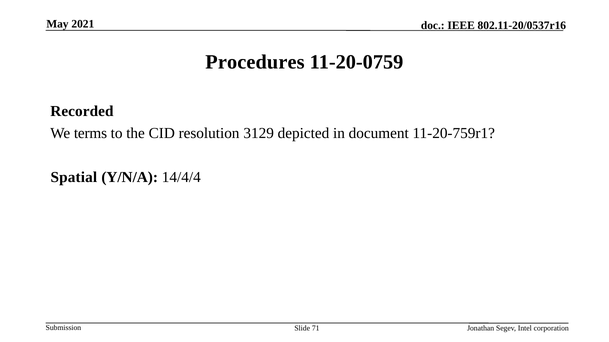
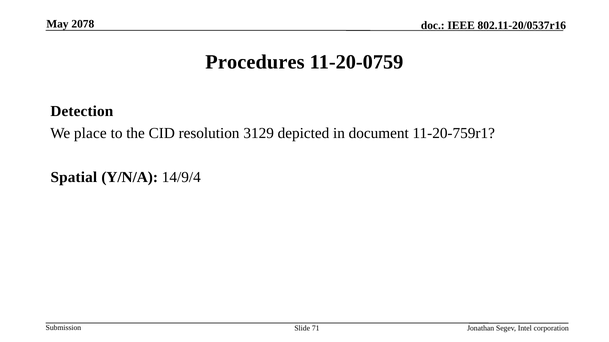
2021: 2021 -> 2078
Recorded: Recorded -> Detection
terms: terms -> place
14/4/4: 14/4/4 -> 14/9/4
